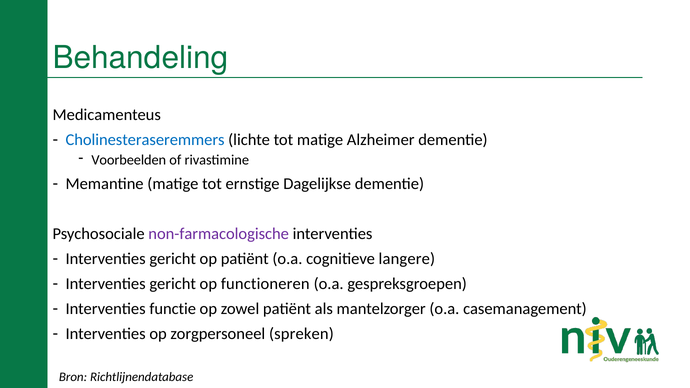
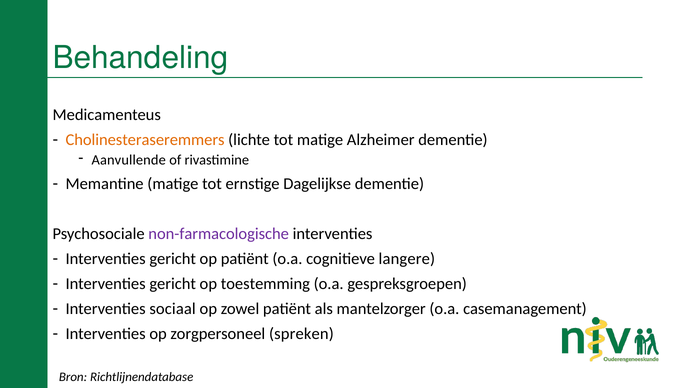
Cholinesteraseremmers colour: blue -> orange
Voorbeelden: Voorbeelden -> Aanvullende
functioneren: functioneren -> toestemming
functie: functie -> sociaal
